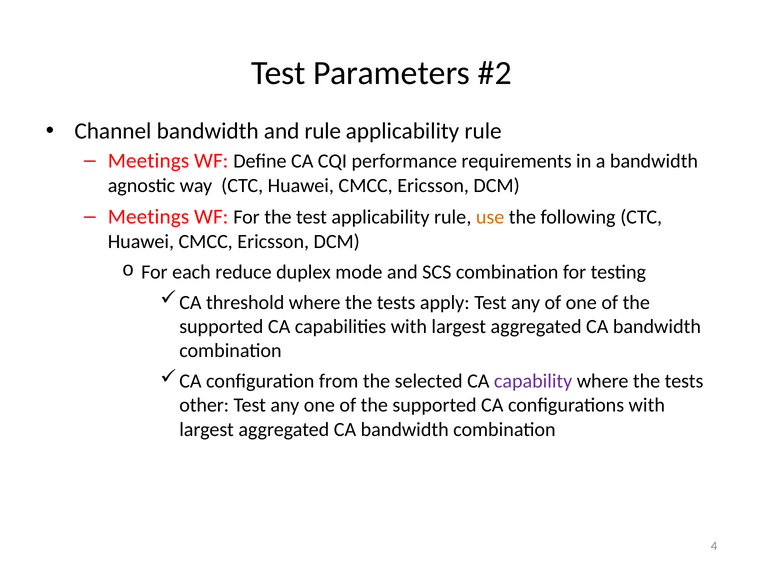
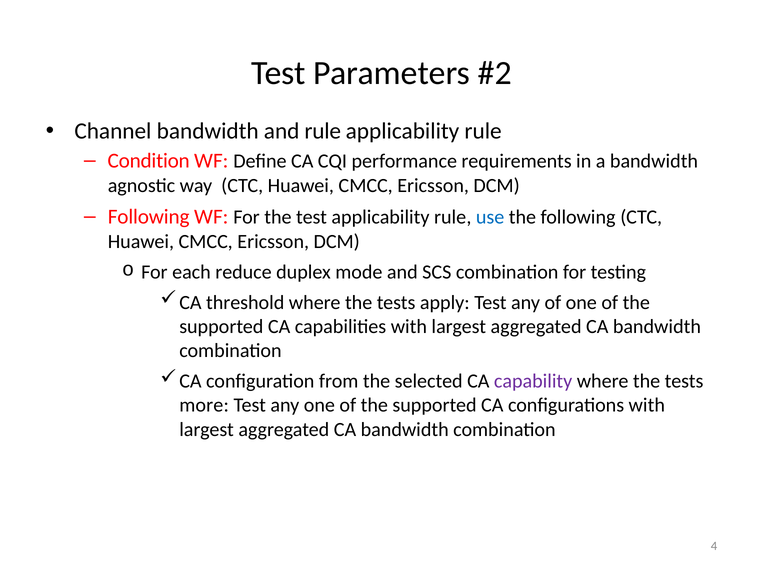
Meetings at (148, 161): Meetings -> Condition
Meetings at (148, 217): Meetings -> Following
use colour: orange -> blue
other: other -> more
